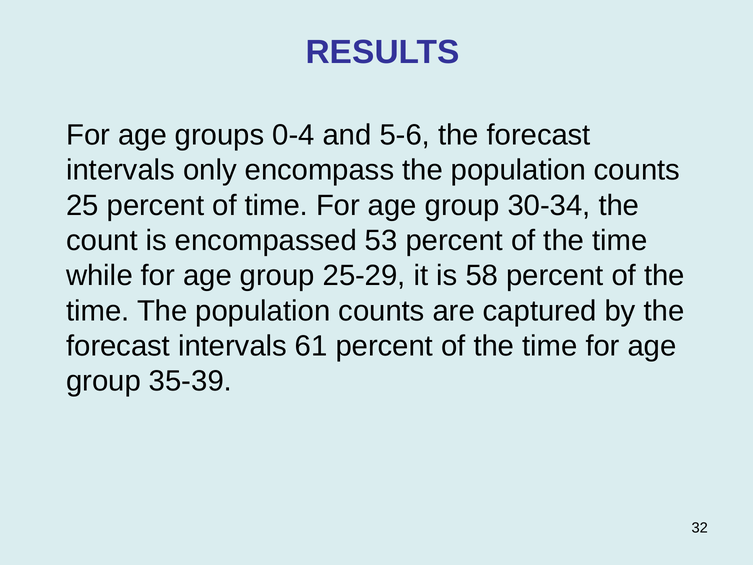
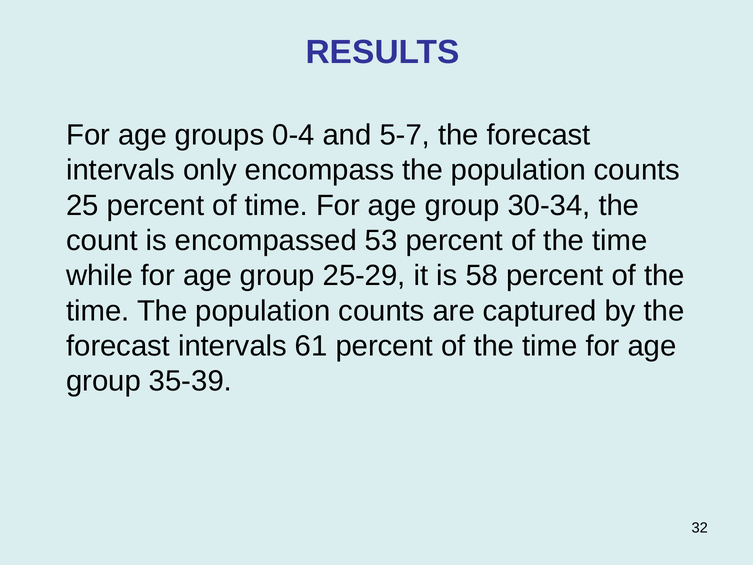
5-6: 5-6 -> 5-7
